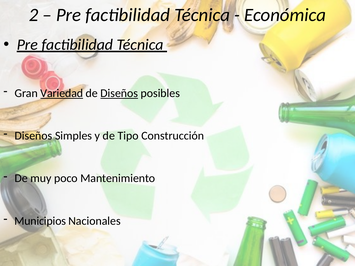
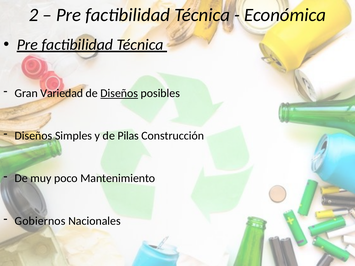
Variedad underline: present -> none
Tipo: Tipo -> Pilas
Municipios: Municipios -> Gobiernos
